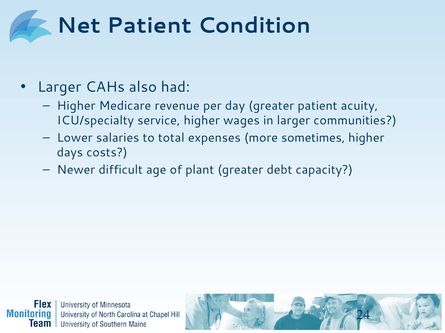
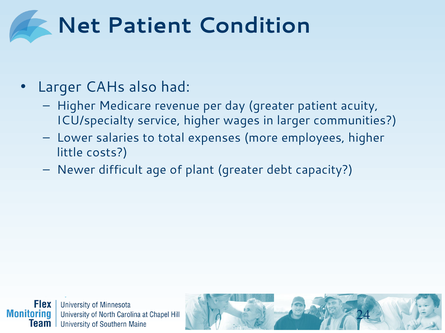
sometimes: sometimes -> employees
days: days -> little
